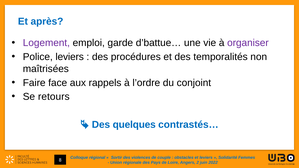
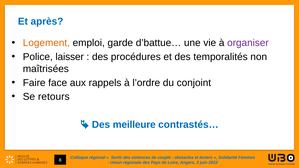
Logement colour: purple -> orange
Police leviers: leviers -> laisser
quelques: quelques -> meilleure
